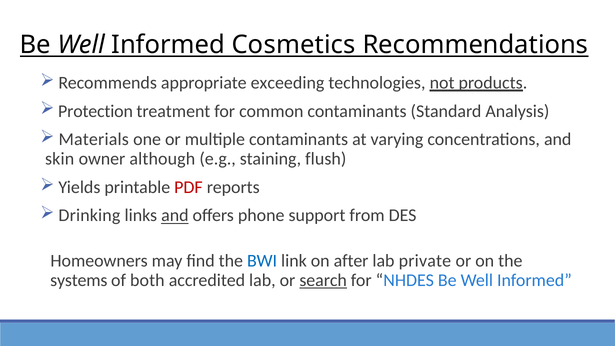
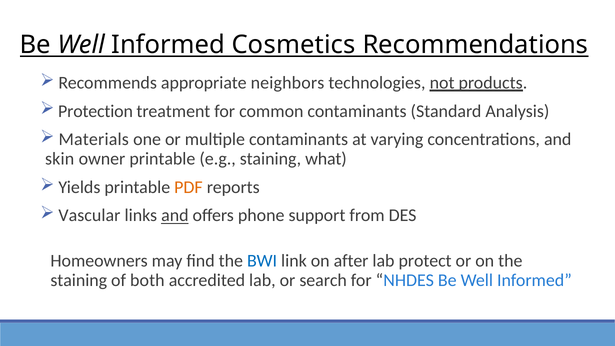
exceeding: exceeding -> neighbors
owner although: although -> printable
flush: flush -> what
PDF colour: red -> orange
Drinking: Drinking -> Vascular
private: private -> protect
systems at (79, 280): systems -> staining
search underline: present -> none
